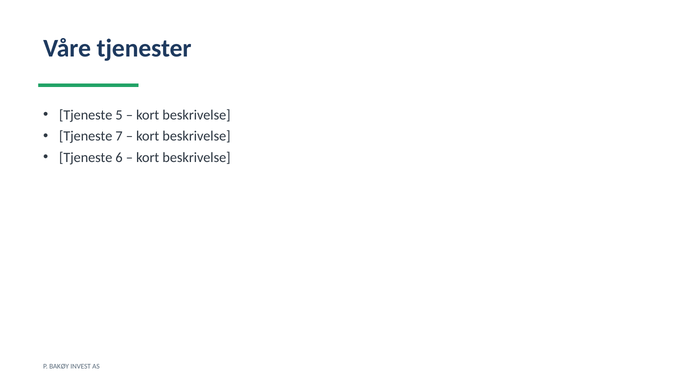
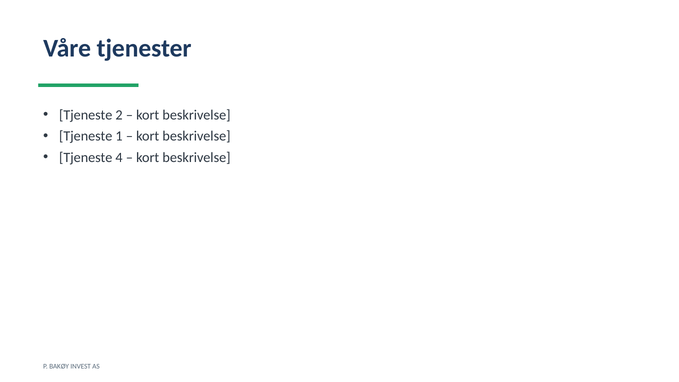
5: 5 -> 2
7: 7 -> 1
6: 6 -> 4
